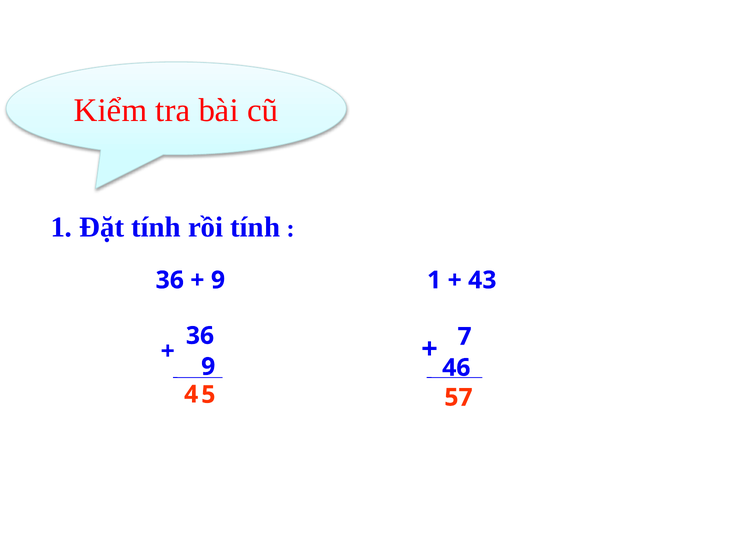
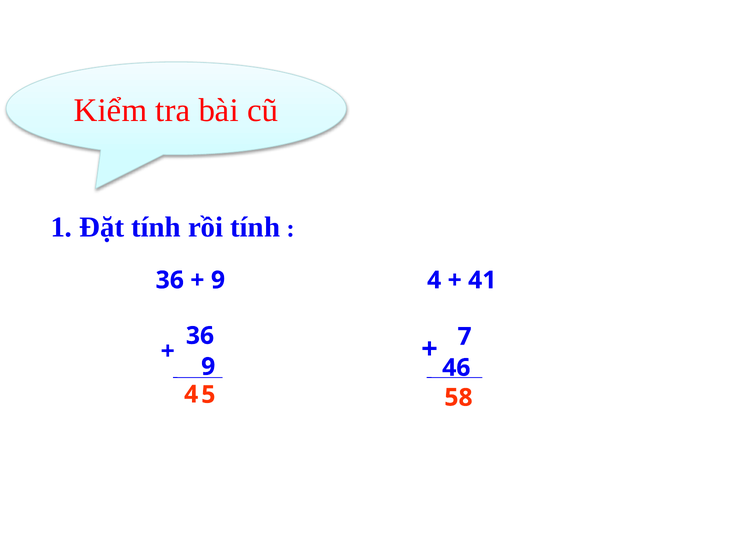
9 1: 1 -> 4
43: 43 -> 41
4 7: 7 -> 8
